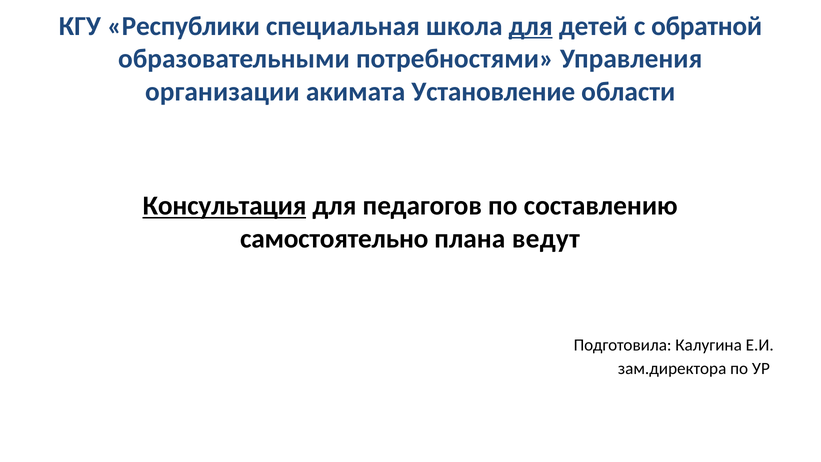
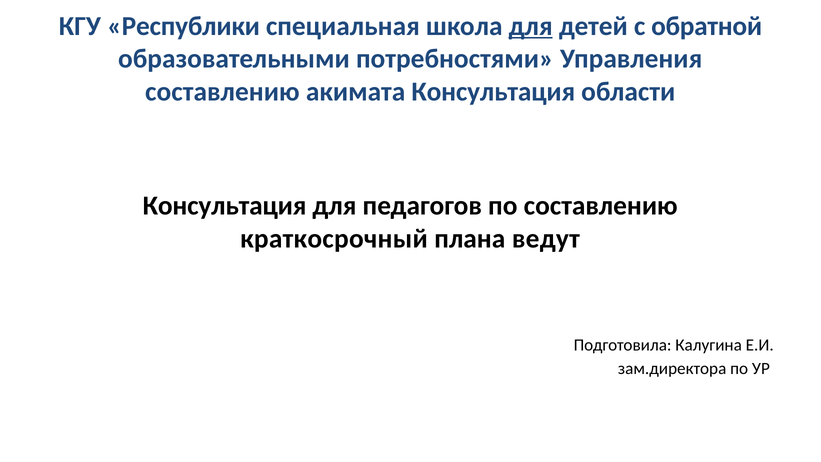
организации at (222, 92): организации -> составлению
акимата Установление: Установление -> Консультация
Консультация at (225, 206) underline: present -> none
самостоятельно: самостоятельно -> краткосрочный
